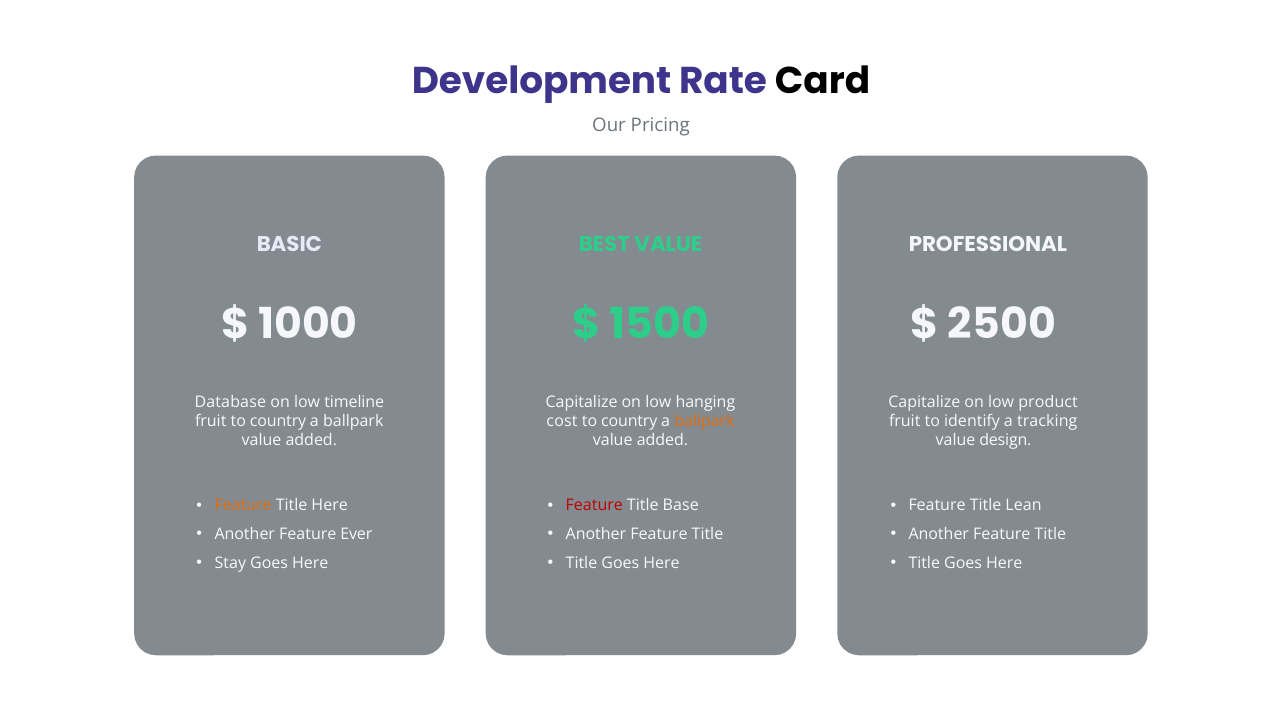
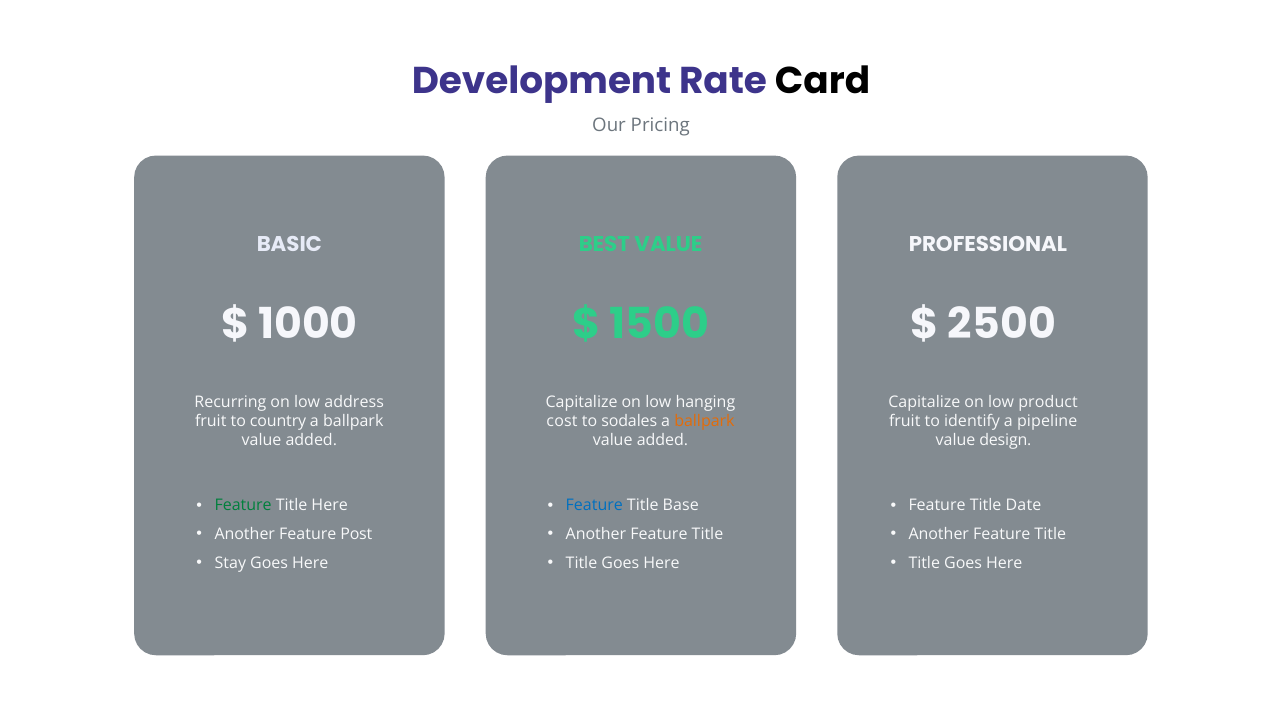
Database: Database -> Recurring
timeline: timeline -> address
country at (629, 421): country -> sodales
tracking: tracking -> pipeline
Feature at (243, 506) colour: orange -> green
Feature at (594, 506) colour: red -> blue
Lean: Lean -> Date
Ever: Ever -> Post
